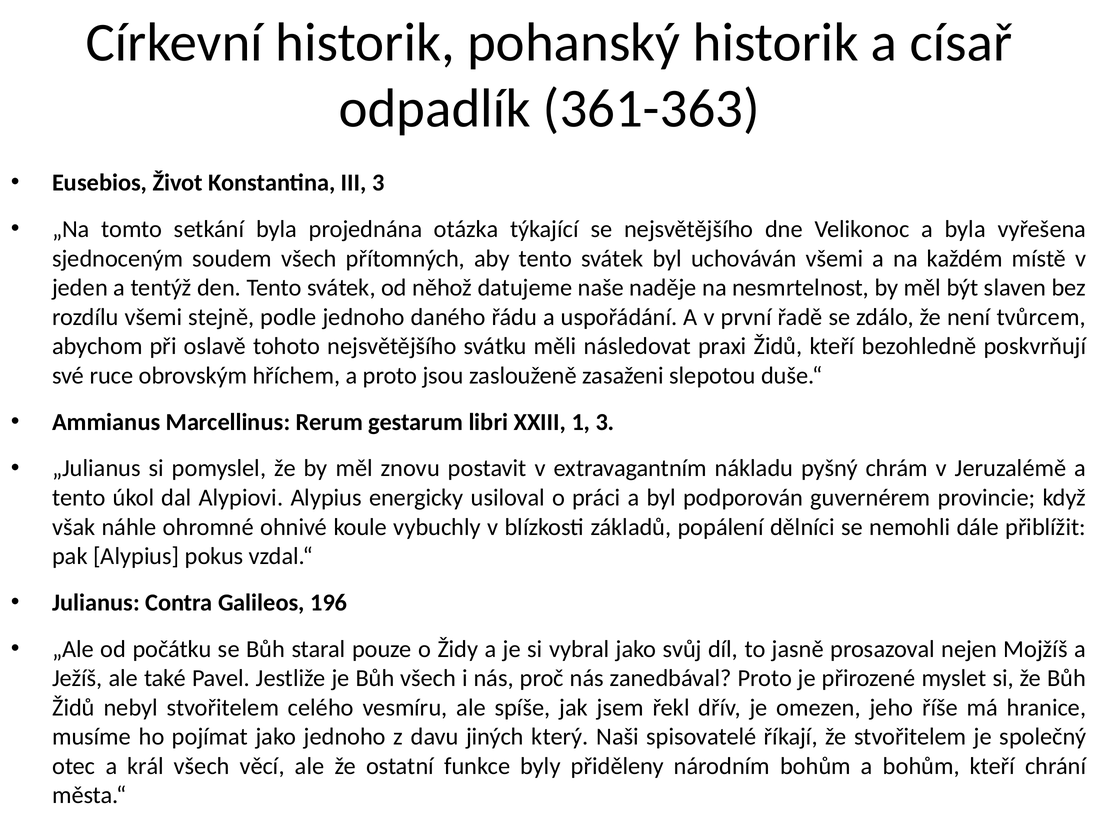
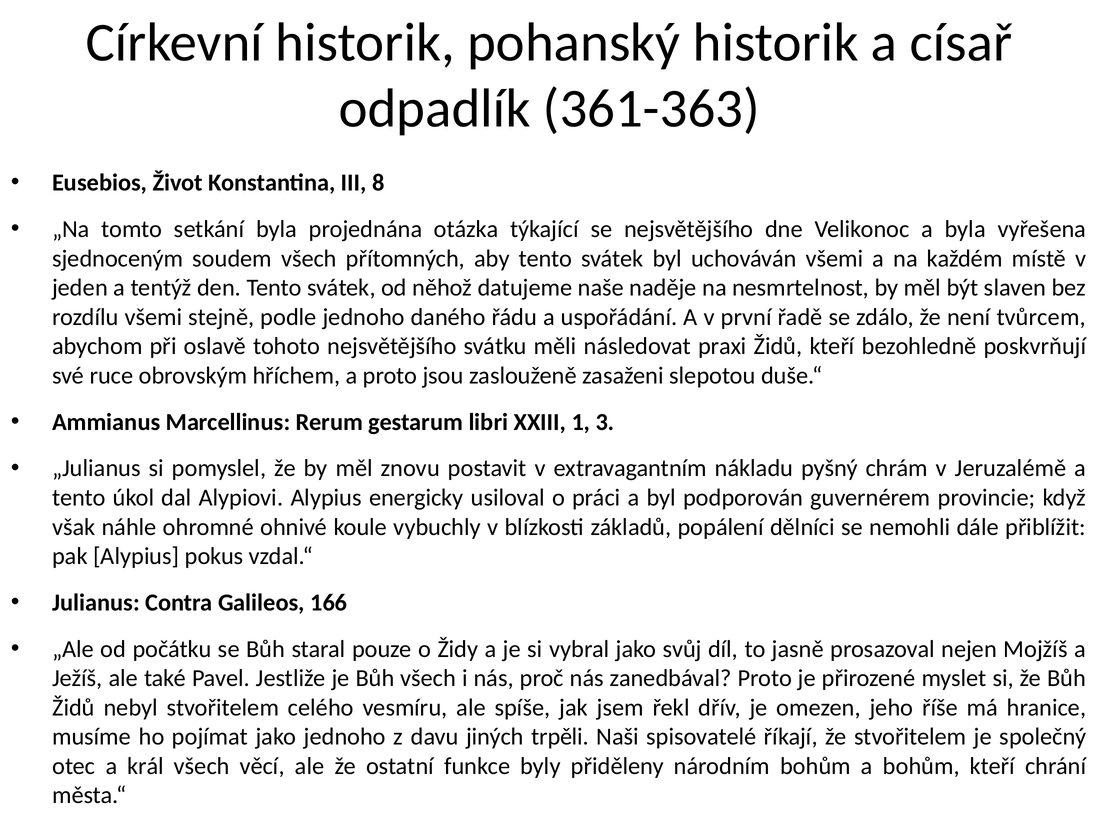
III 3: 3 -> 8
196: 196 -> 166
který: který -> trpěli
